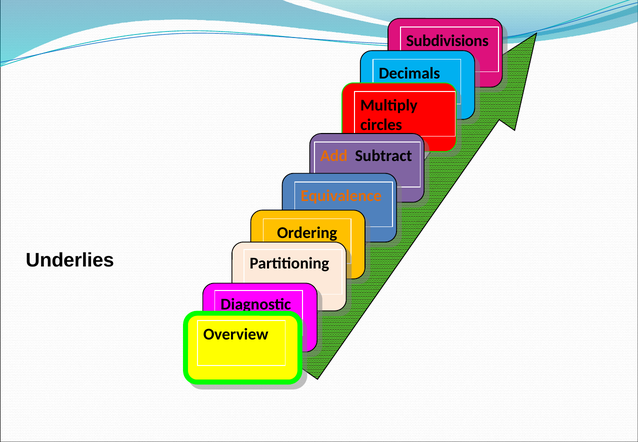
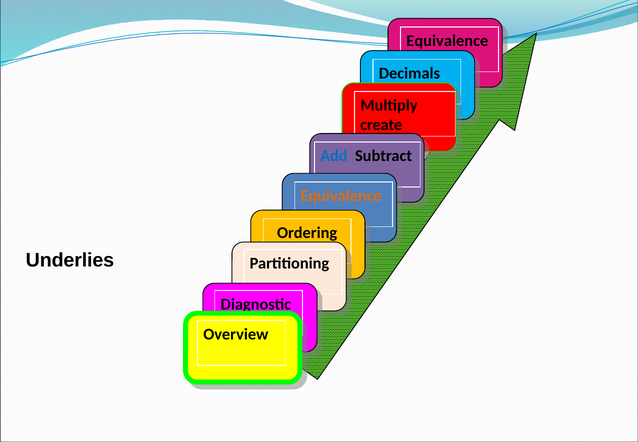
Subdivisions at (447, 41): Subdivisions -> Equivalence
circles: circles -> create
Add colour: orange -> blue
